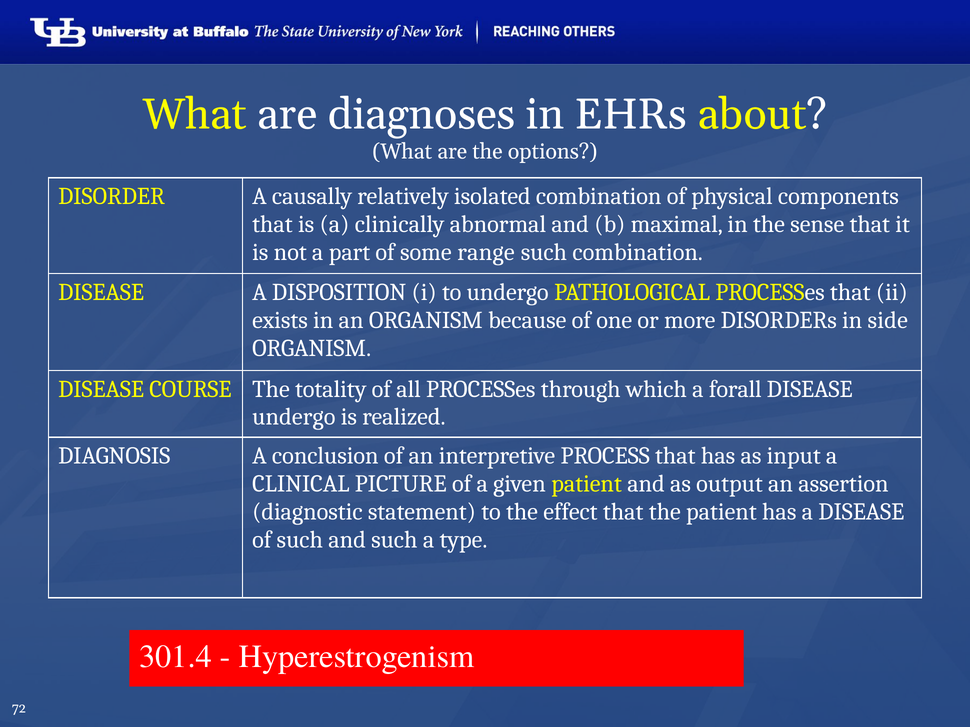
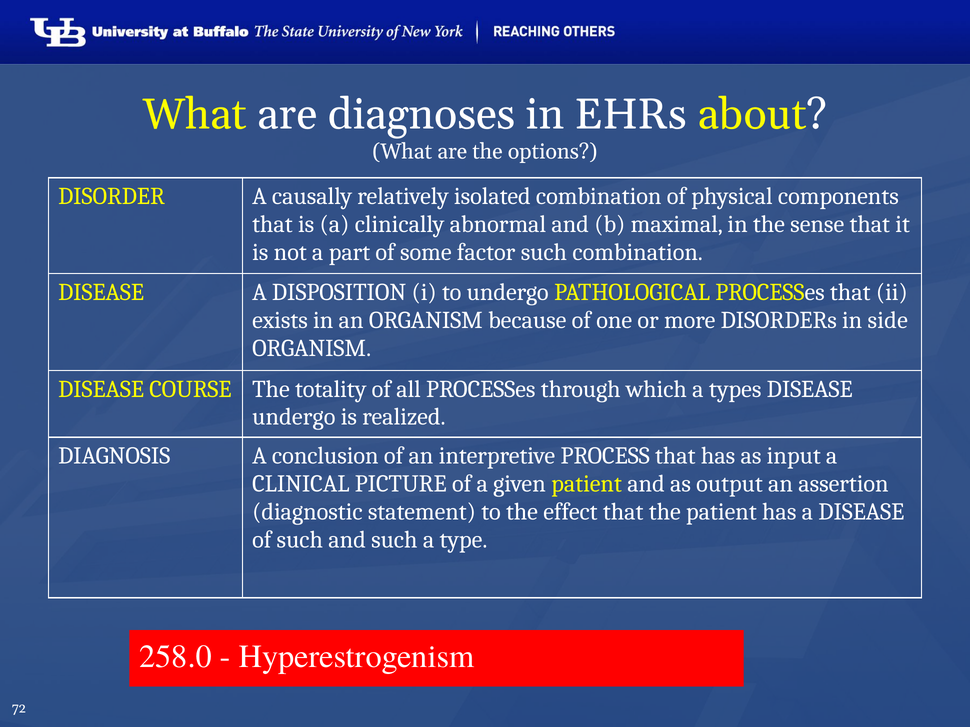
range: range -> factor
forall: forall -> types
301.4: 301.4 -> 258.0
